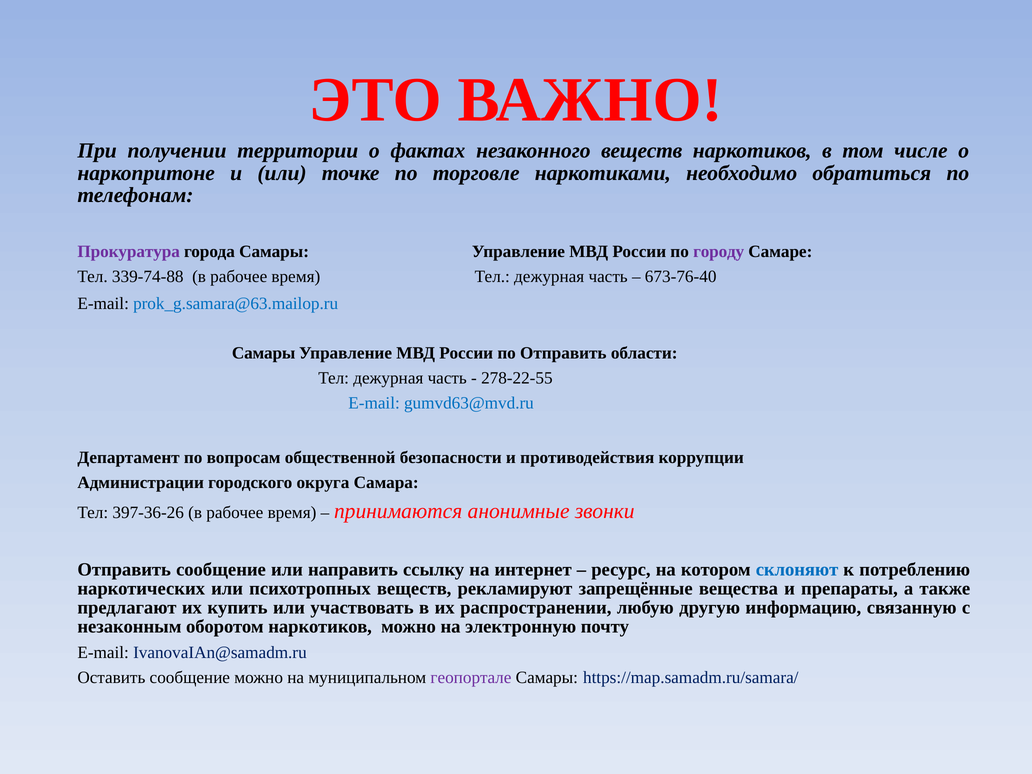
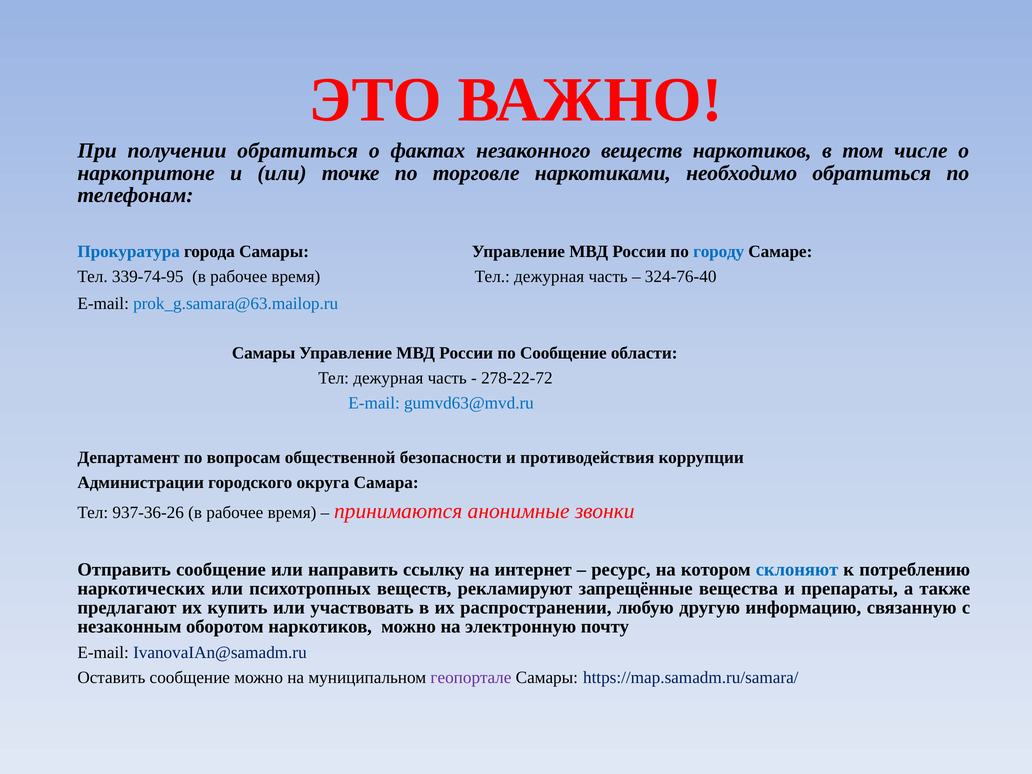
получении территории: территории -> обратиться
Прокуратура colour: purple -> blue
городу colour: purple -> blue
339-74-88: 339-74-88 -> 339-74-95
673-76-40: 673-76-40 -> 324-76-40
по Отправить: Отправить -> Сообщение
278-22-55: 278-22-55 -> 278-22-72
397-36-26: 397-36-26 -> 937-36-26
